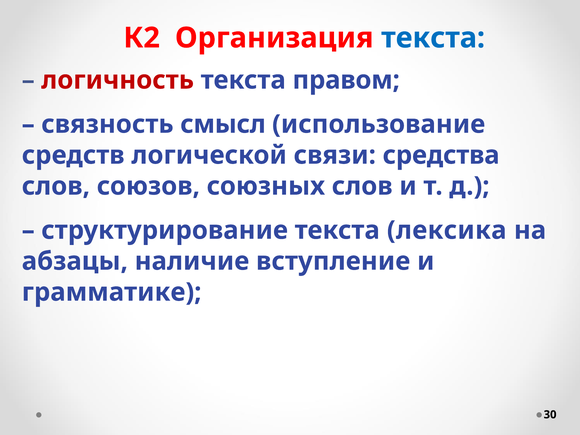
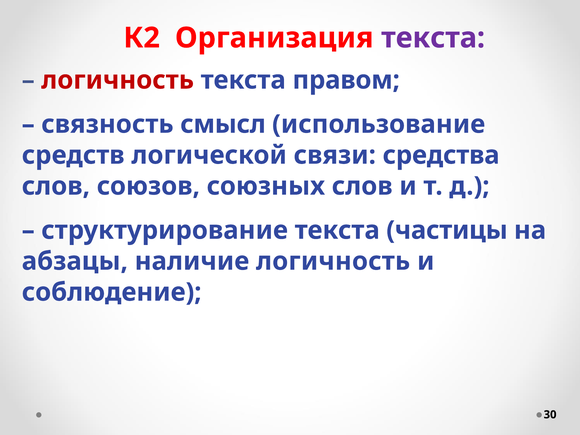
текста at (433, 38) colour: blue -> purple
лексика: лексика -> частицы
наличие вступление: вступление -> логичность
грамматике: грамматике -> соблюдение
